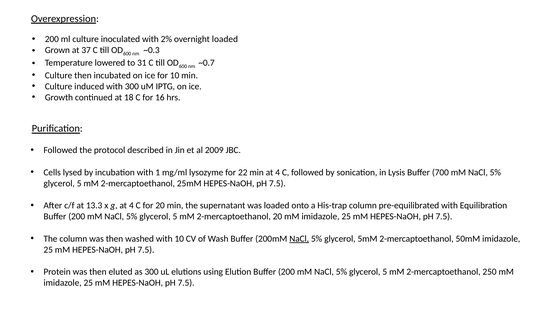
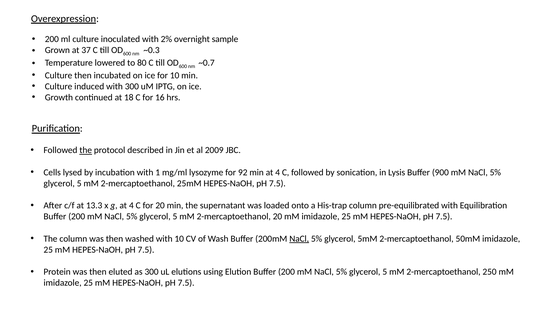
overnight loaded: loaded -> sample
31: 31 -> 80
the at (86, 150) underline: none -> present
22: 22 -> 92
700: 700 -> 900
